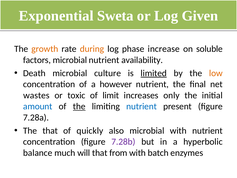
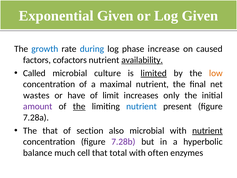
Exponential Sweta: Sweta -> Given
growth colour: orange -> blue
during colour: orange -> blue
soluble: soluble -> caused
factors microbial: microbial -> cofactors
availability underline: none -> present
Death: Death -> Called
however: however -> maximal
toxic: toxic -> have
amount colour: blue -> purple
quickly: quickly -> section
nutrient at (207, 131) underline: none -> present
will: will -> cell
from: from -> total
batch: batch -> often
